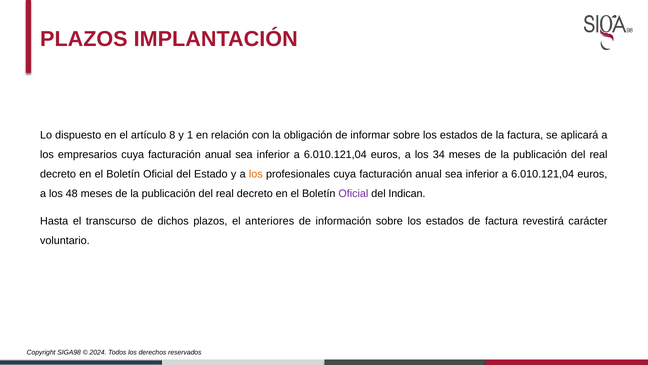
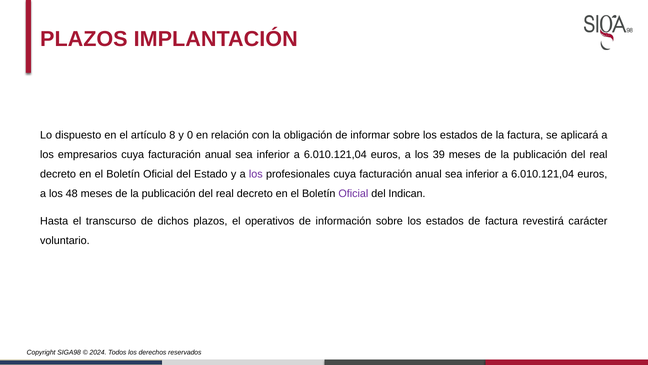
1: 1 -> 0
34: 34 -> 39
los at (256, 174) colour: orange -> purple
anteriores: anteriores -> operativos
